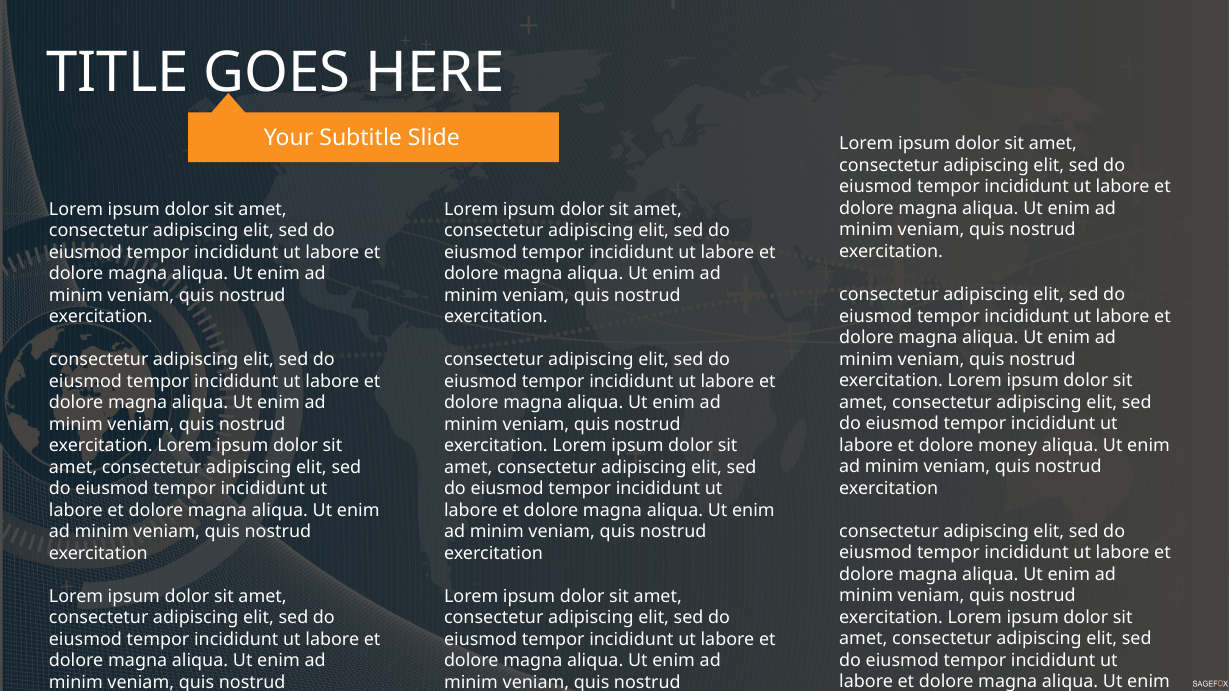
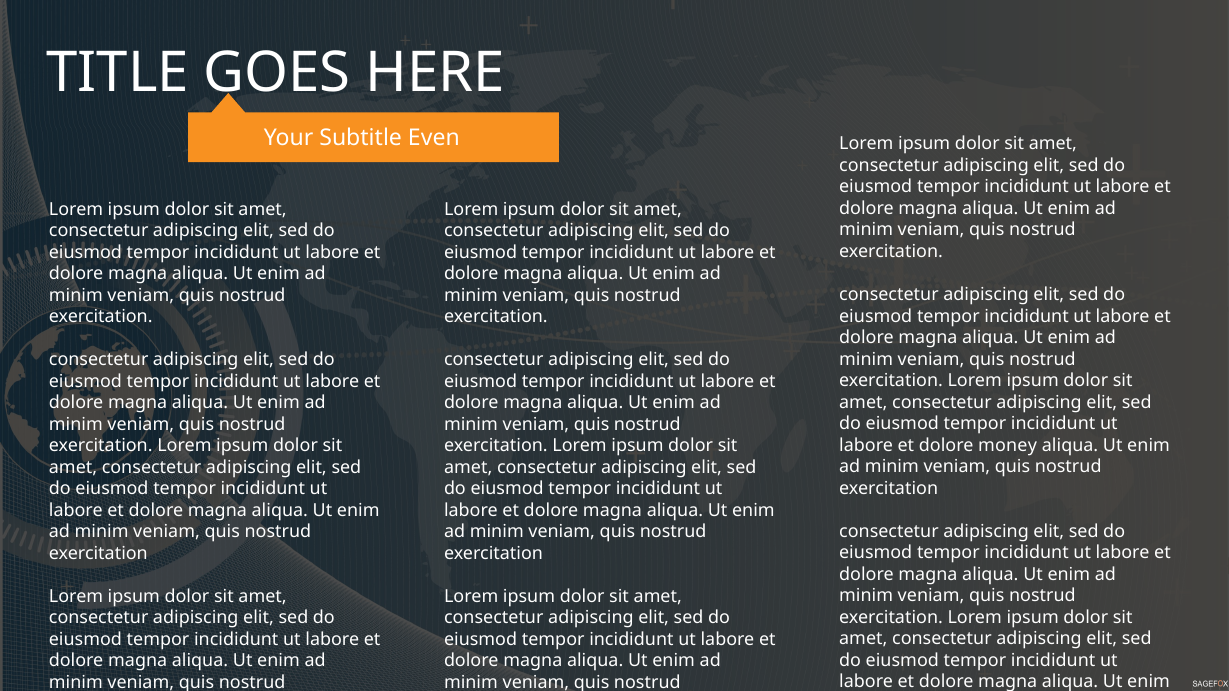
Slide: Slide -> Even
